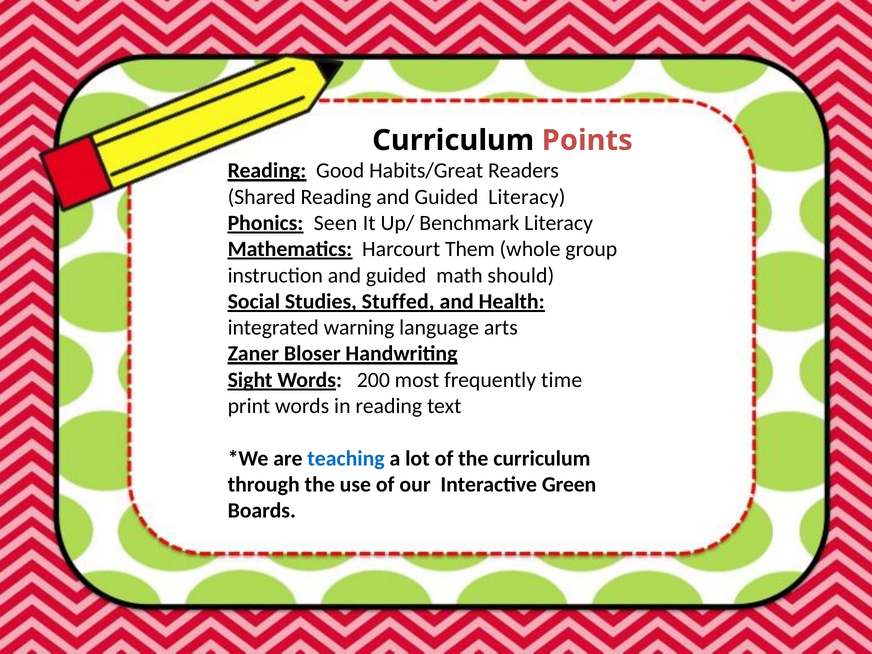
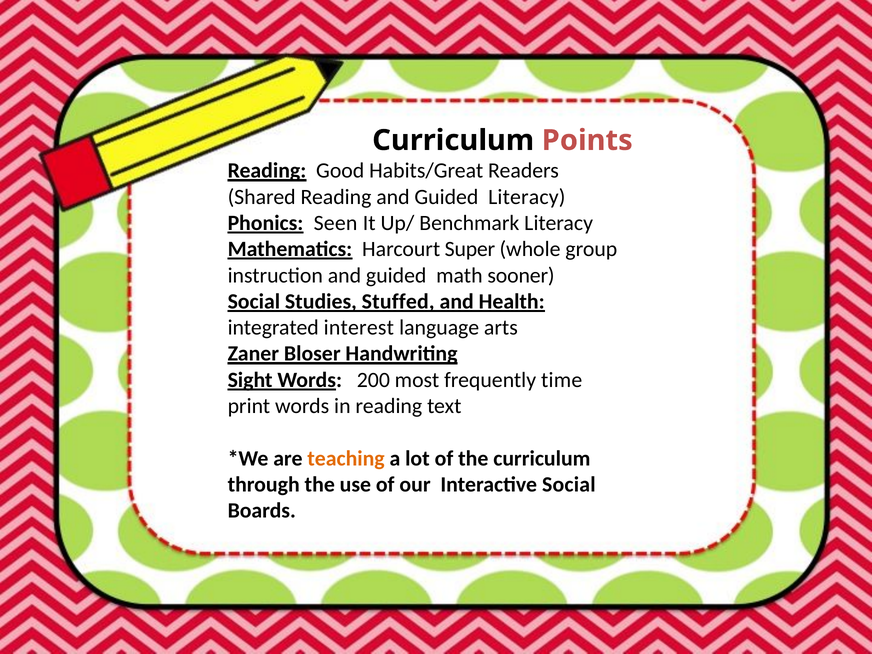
Them: Them -> Super
should: should -> sooner
warning: warning -> interest
teaching colour: blue -> orange
Interactive Green: Green -> Social
